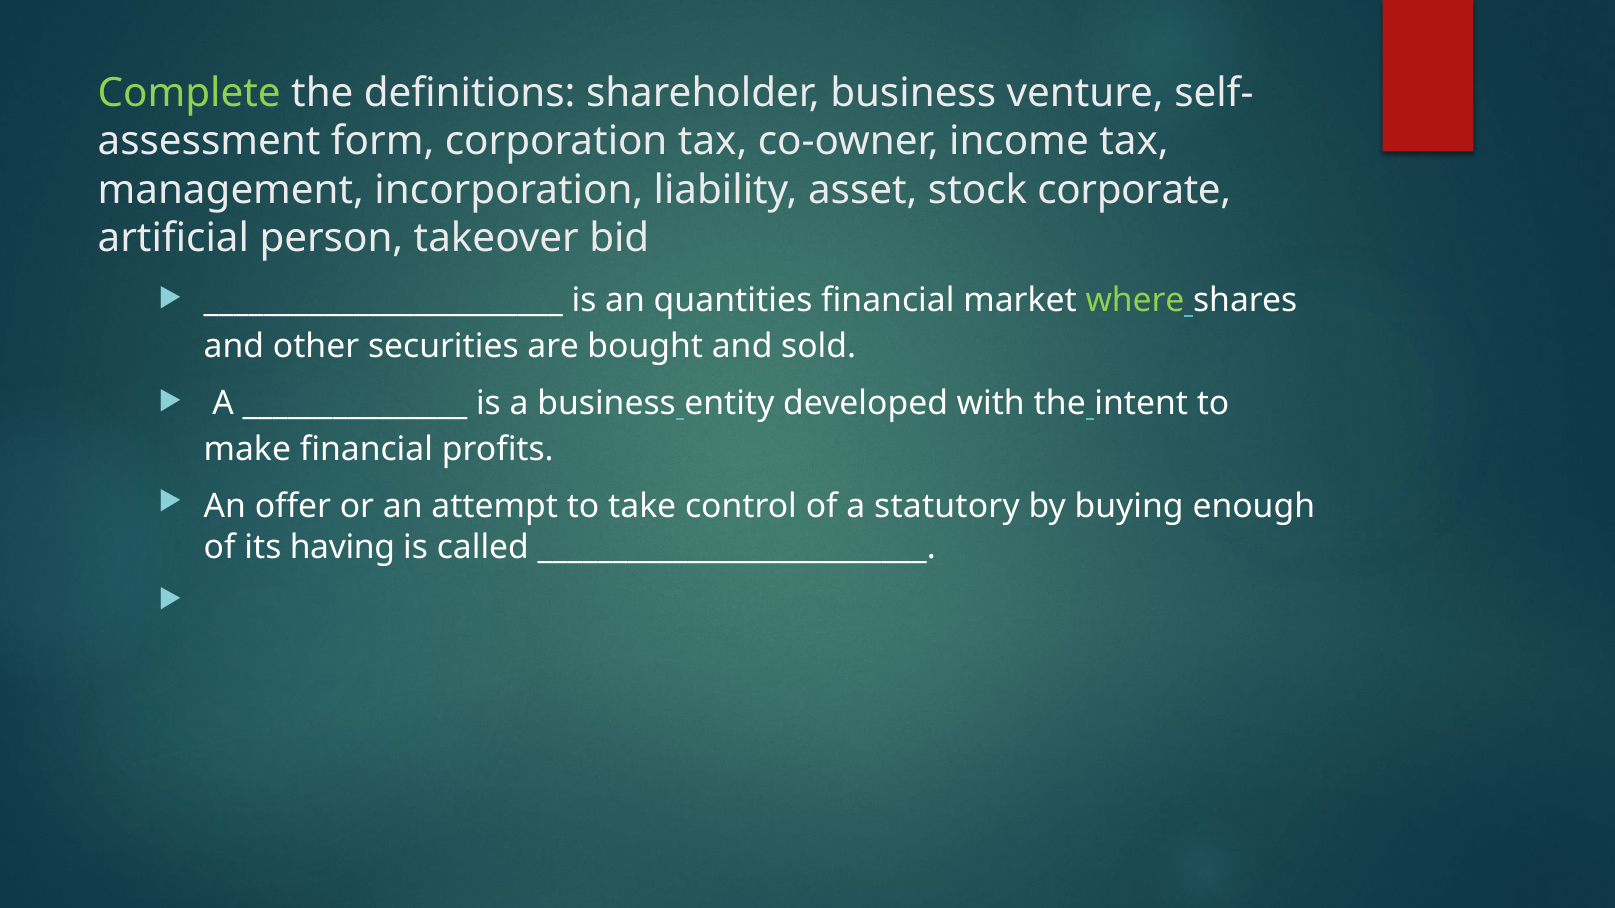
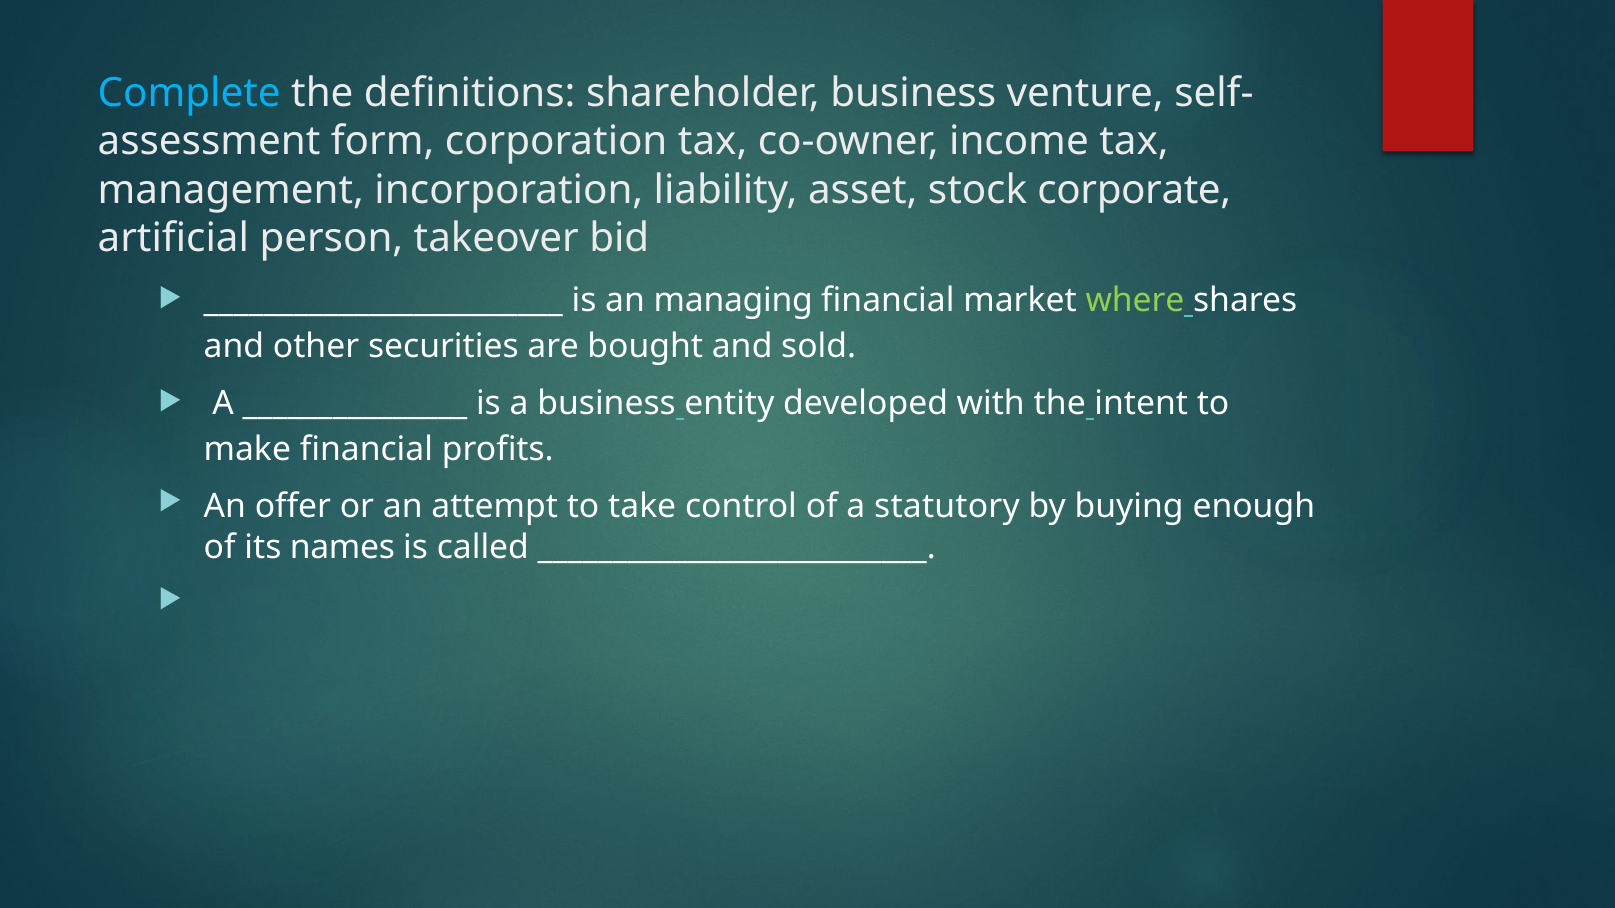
Complete colour: light green -> light blue
quantities: quantities -> managing
having: having -> names
